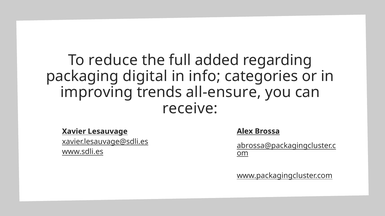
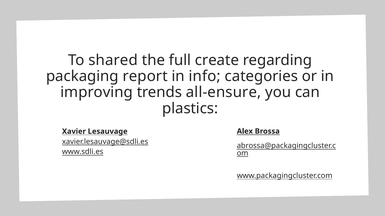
reduce: reduce -> shared
added: added -> create
digital: digital -> report
receive: receive -> plastics
